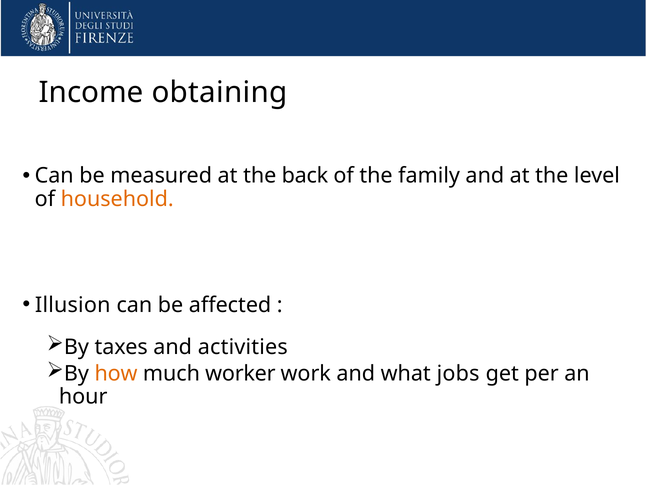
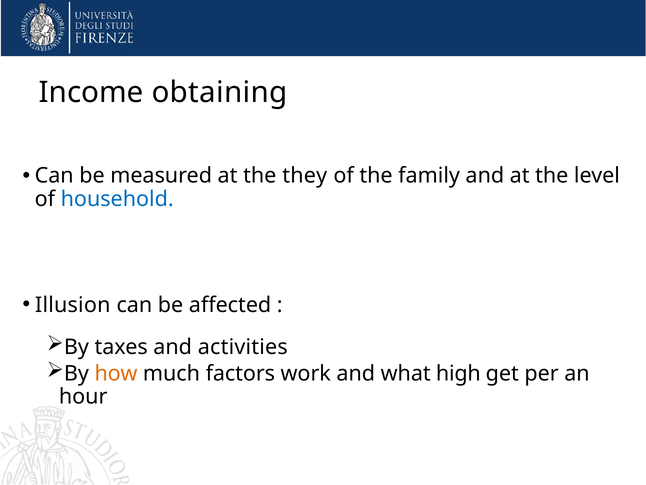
back: back -> they
household colour: orange -> blue
worker: worker -> factors
jobs: jobs -> high
